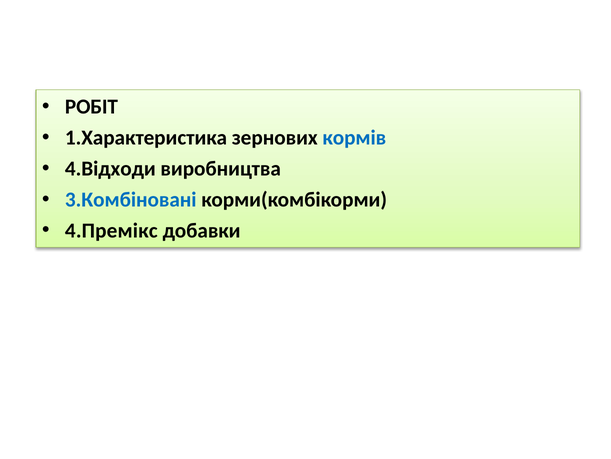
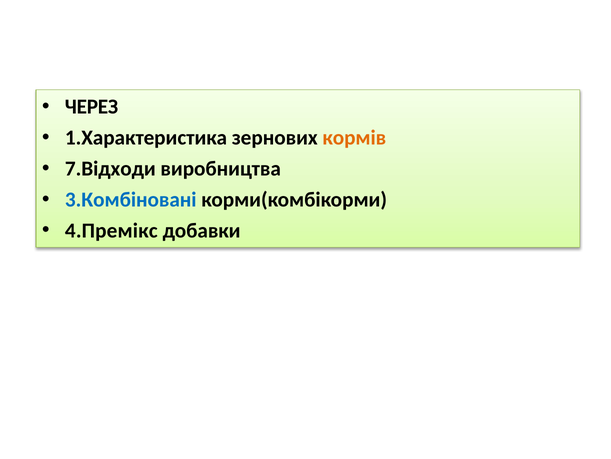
РОБІТ: РОБІТ -> ЧЕРЕЗ
кормів colour: blue -> orange
4.Відходи: 4.Відходи -> 7.Відходи
